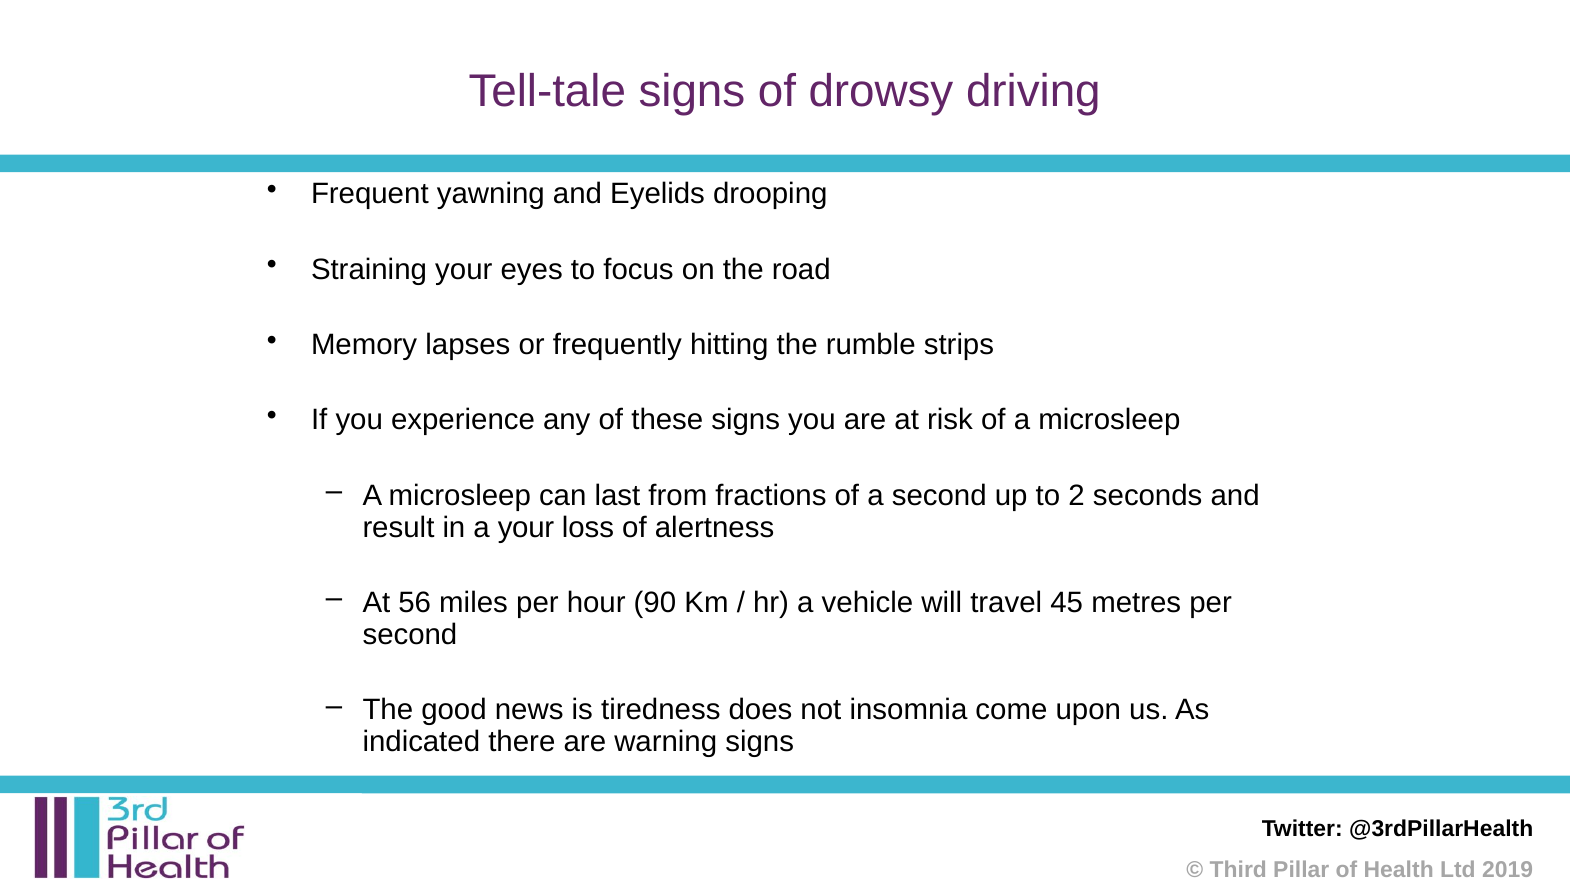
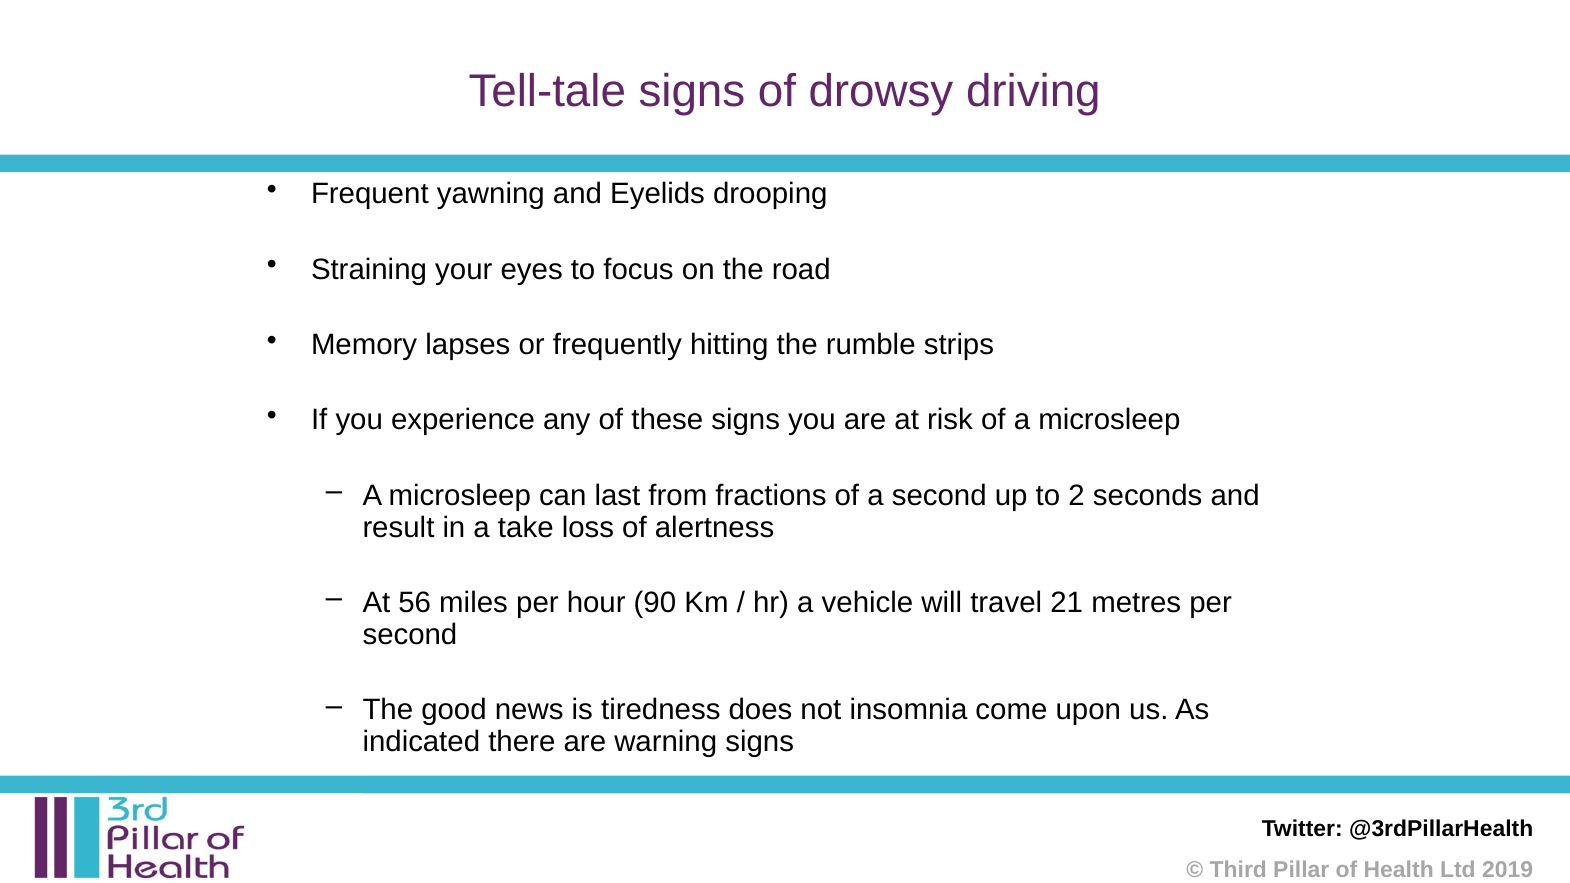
a your: your -> take
45: 45 -> 21
